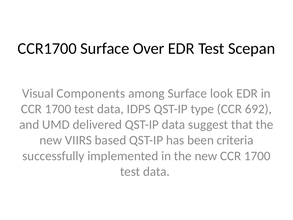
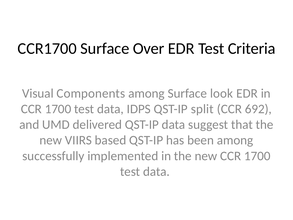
Scepan: Scepan -> Criteria
type: type -> split
been criteria: criteria -> among
